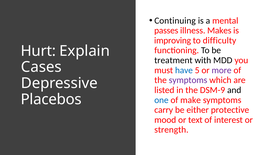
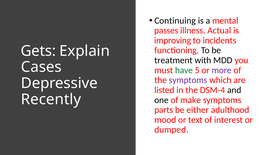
Makes: Makes -> Actual
difficulty: difficulty -> incidents
Hurt: Hurt -> Gets
have colour: blue -> green
DSM-9: DSM-9 -> DSM-4
Placebos: Placebos -> Recently
one colour: blue -> black
carry: carry -> parts
protective: protective -> adulthood
strength: strength -> dumped
